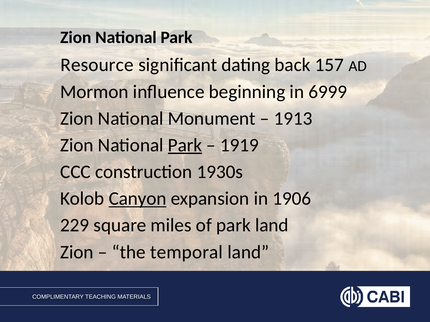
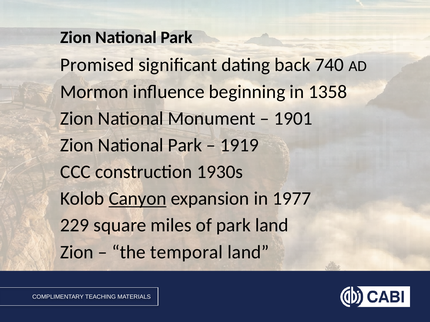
Resource: Resource -> Promised
157: 157 -> 740
6999: 6999 -> 1358
1913: 1913 -> 1901
Park at (185, 145) underline: present -> none
1906: 1906 -> 1977
